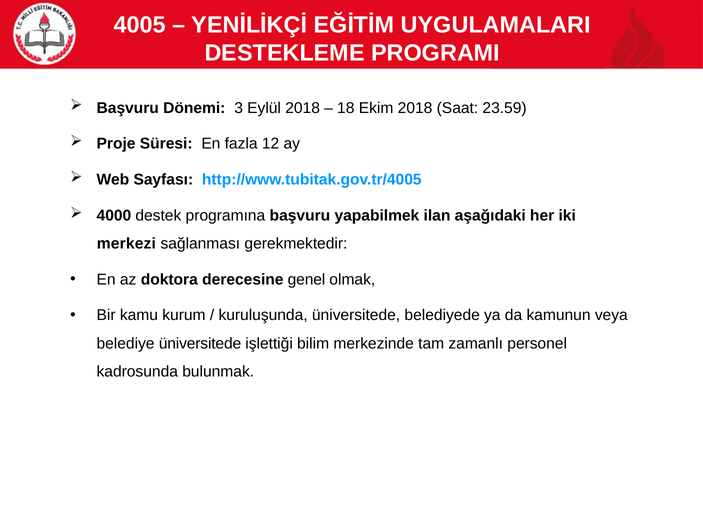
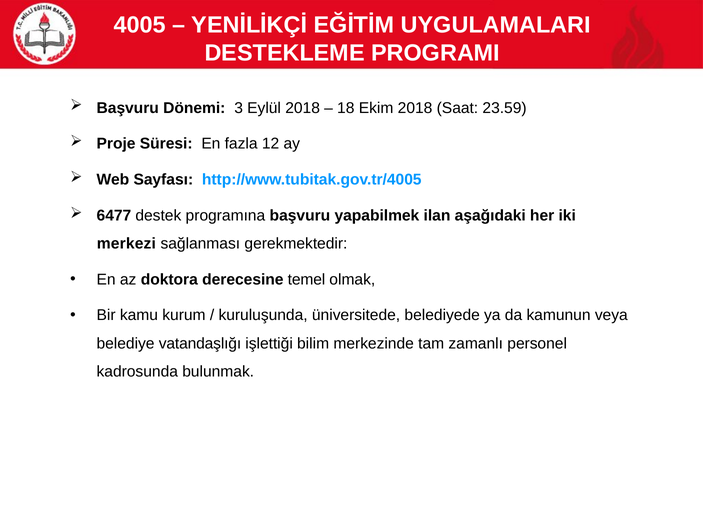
4000: 4000 -> 6477
genel: genel -> temel
belediye üniversitede: üniversitede -> vatandaşlığı
